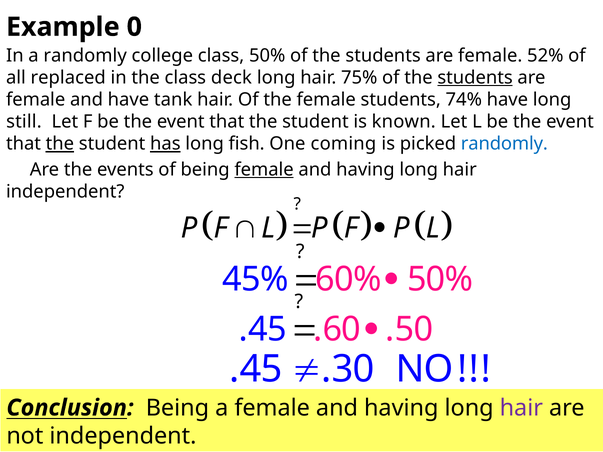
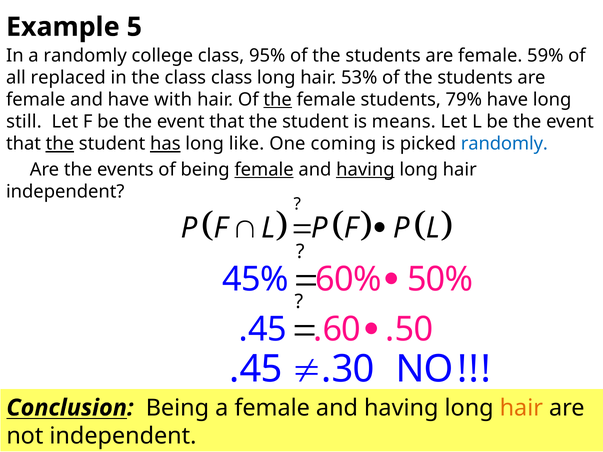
0: 0 -> 5
class 50%: 50% -> 95%
52%: 52% -> 59%
class deck: deck -> class
75%: 75% -> 53%
students at (475, 78) underline: present -> none
tank: tank -> with
the at (278, 100) underline: none -> present
74%: 74% -> 79%
known: known -> means
fish: fish -> like
having at (365, 170) underline: none -> present
hair at (521, 408) colour: purple -> orange
